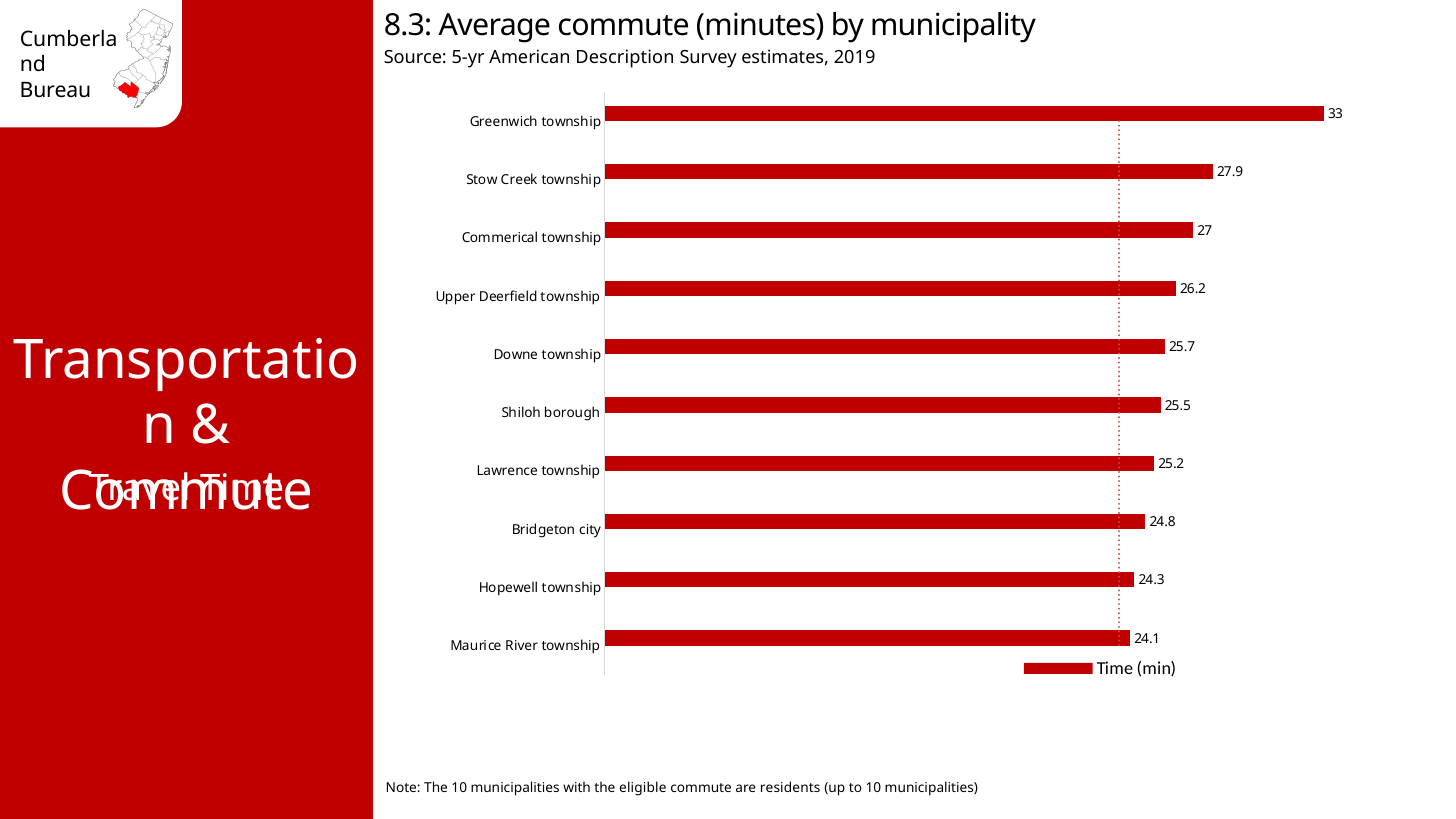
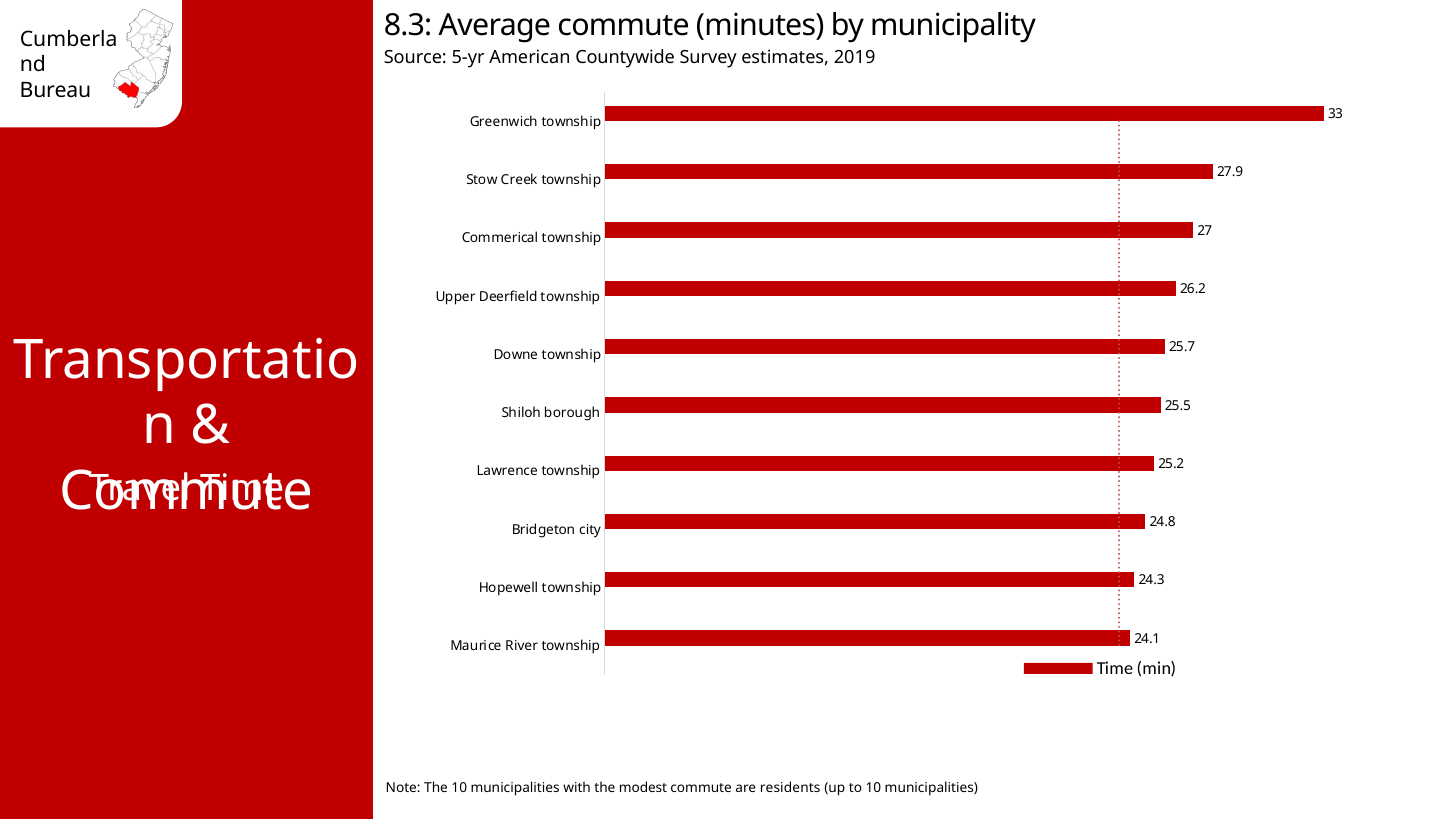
Description: Description -> Countywide
eligible: eligible -> modest
